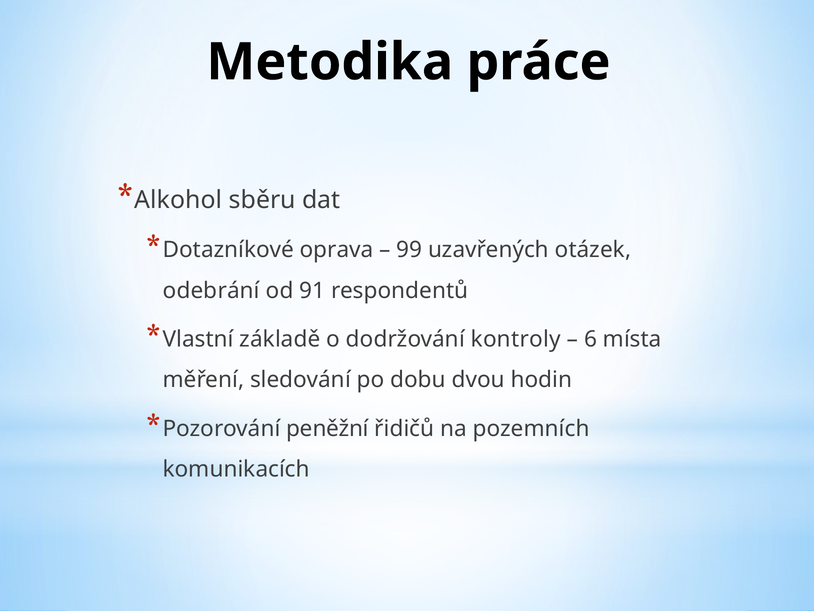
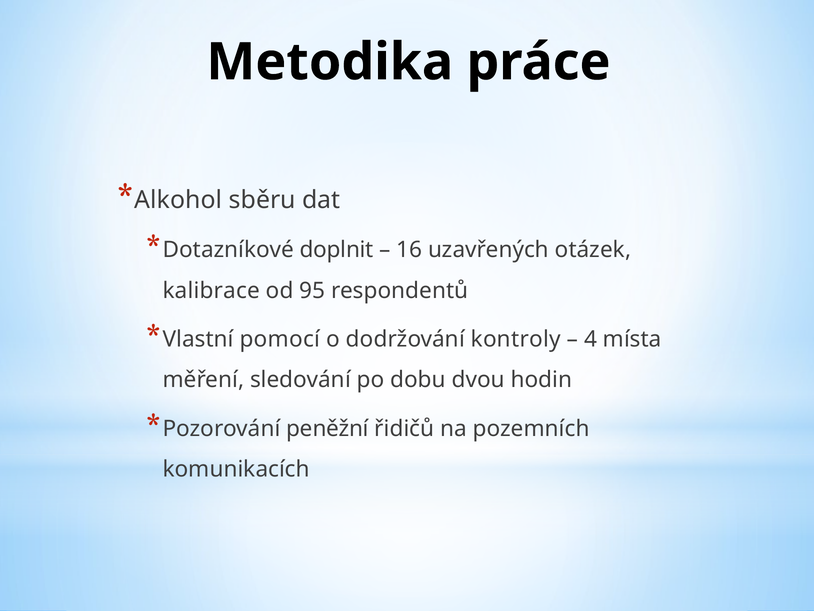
oprava: oprava -> doplnit
99: 99 -> 16
odebrání: odebrání -> kalibrace
91: 91 -> 95
základě: základě -> pomocí
6: 6 -> 4
